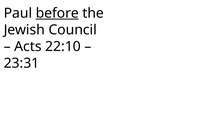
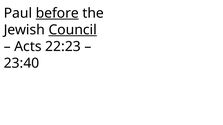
Council underline: none -> present
22:10: 22:10 -> 22:23
23:31: 23:31 -> 23:40
